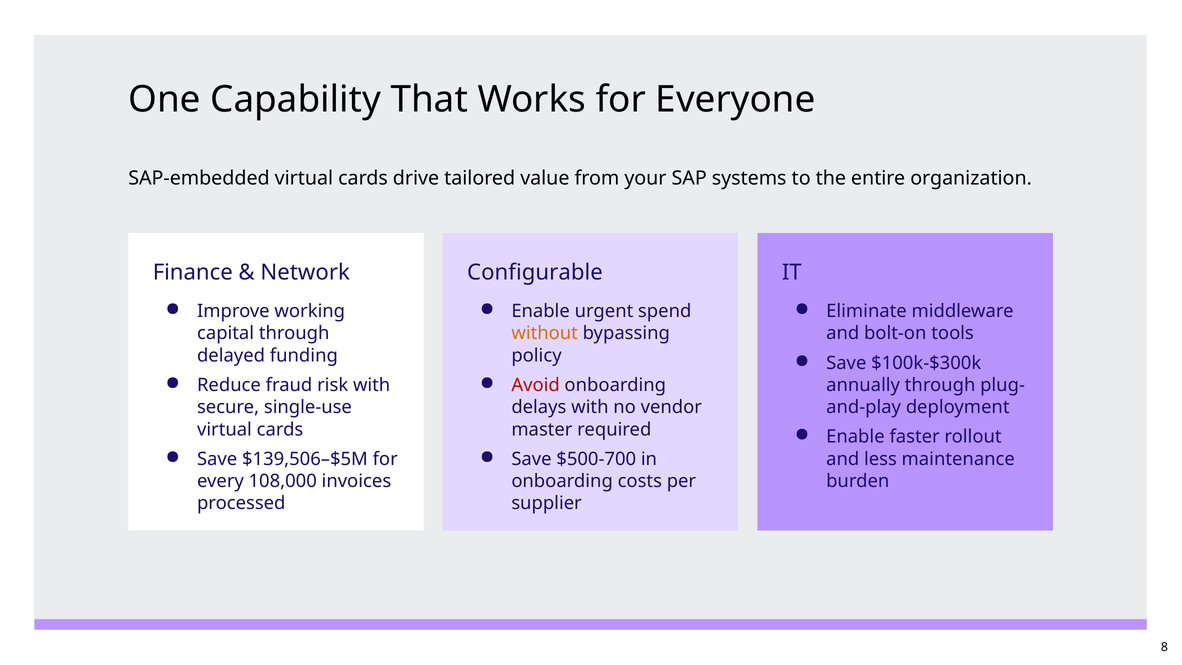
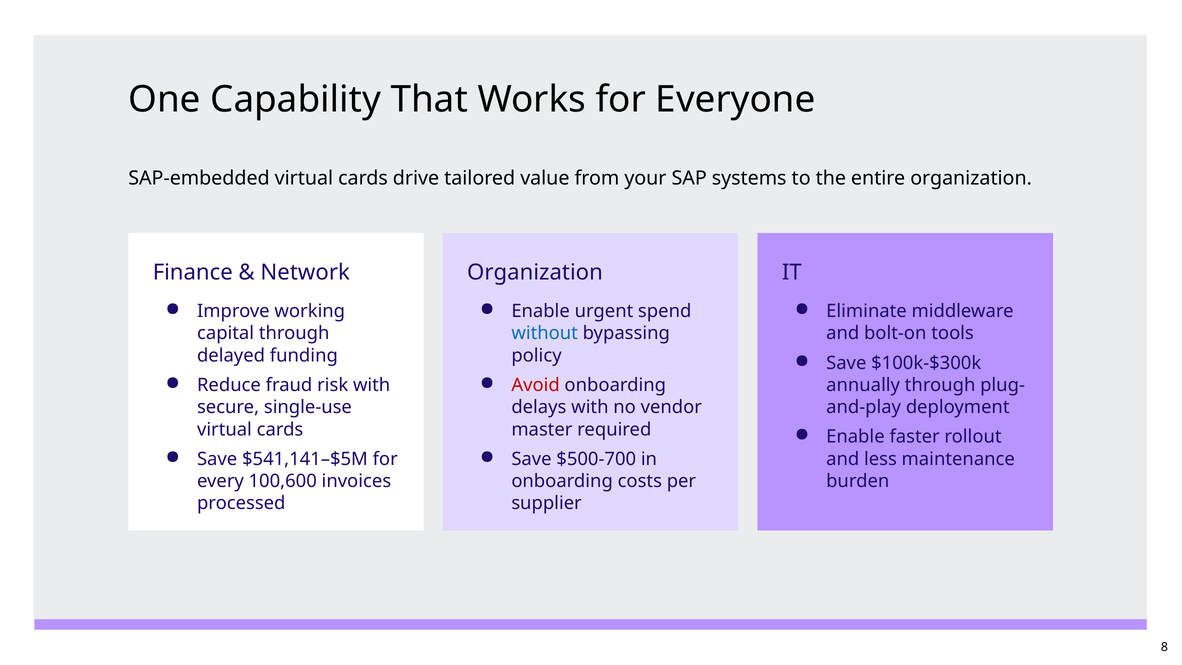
Configurable at (535, 272): Configurable -> Organization
without colour: orange -> blue
$139,506–$5M: $139,506–$5M -> $541,141–$5M
108,000: 108,000 -> 100,600
